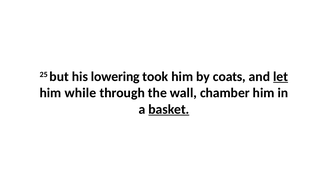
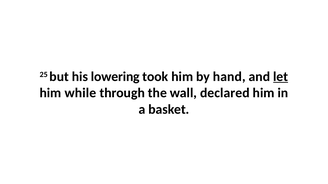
coats: coats -> hand
chamber: chamber -> declared
basket underline: present -> none
